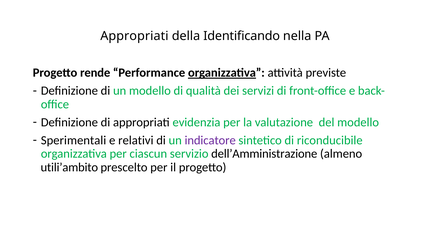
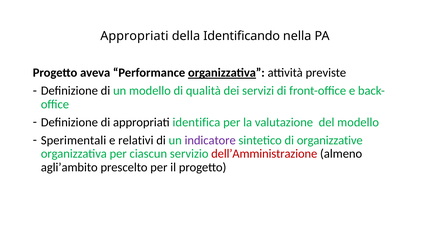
rende: rende -> aveva
evidenzia: evidenzia -> identifica
riconducibile: riconducibile -> organizzative
dell’Amministrazione colour: black -> red
utili’ambito: utili’ambito -> agli’ambito
